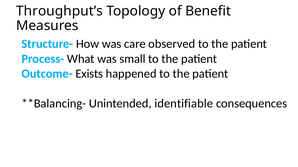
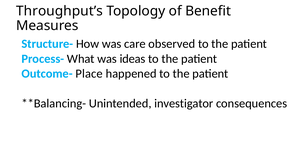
small: small -> ideas
Exists: Exists -> Place
identifiable: identifiable -> investigator
